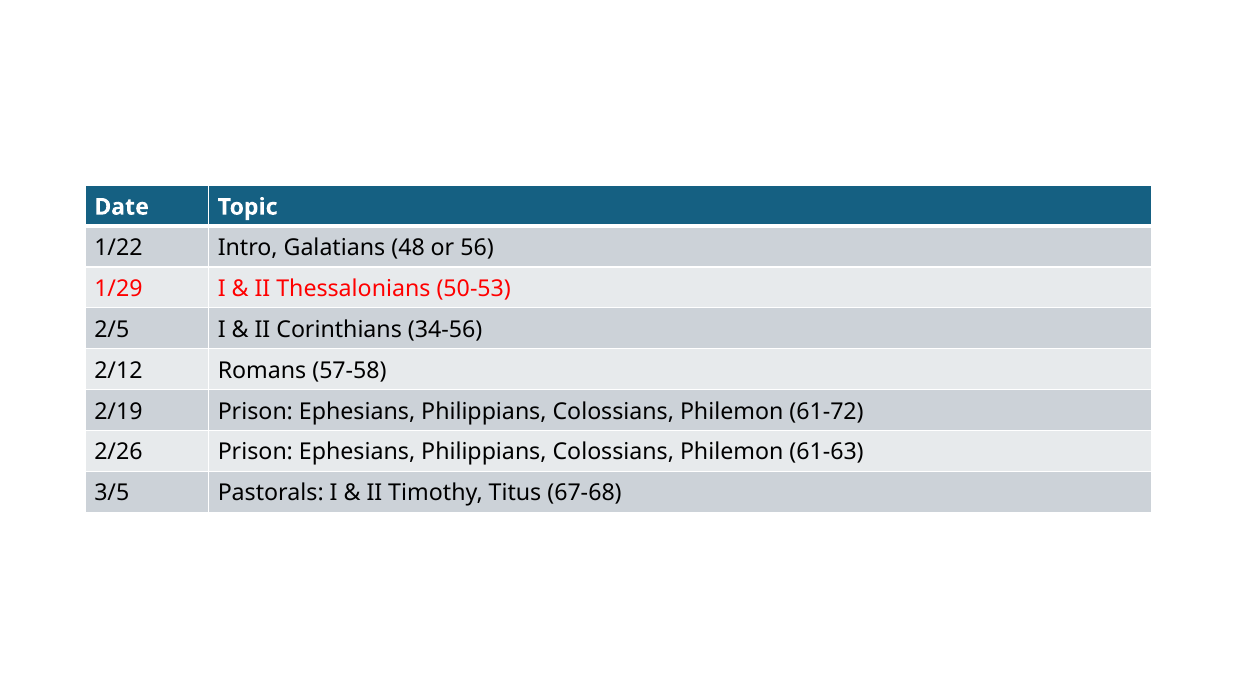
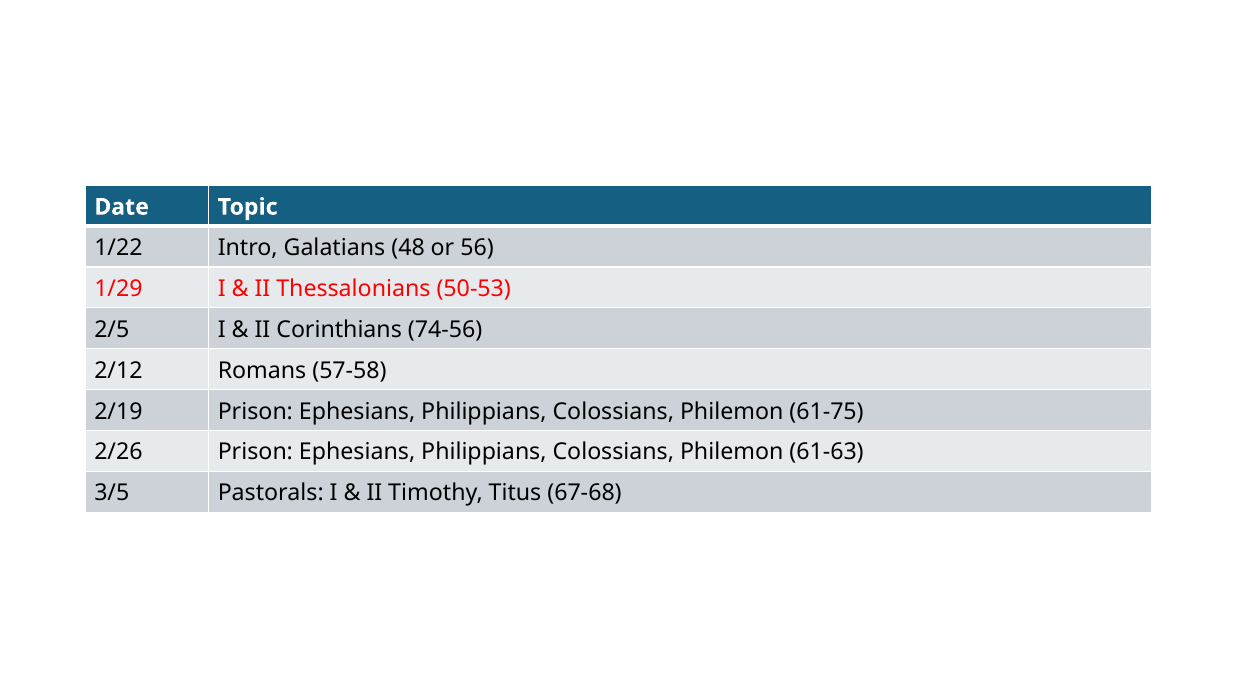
34-56: 34-56 -> 74-56
61-72: 61-72 -> 61-75
